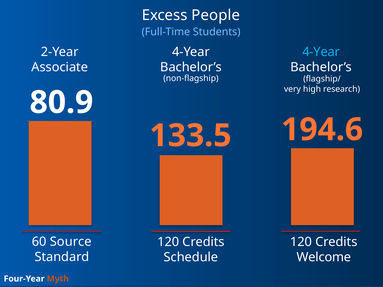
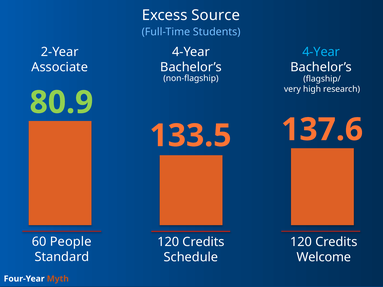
People: People -> Source
80.9 colour: white -> light green
194.6: 194.6 -> 137.6
Source: Source -> People
